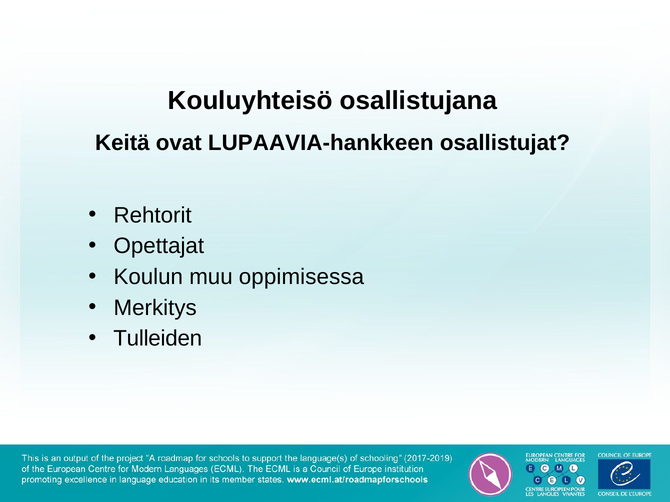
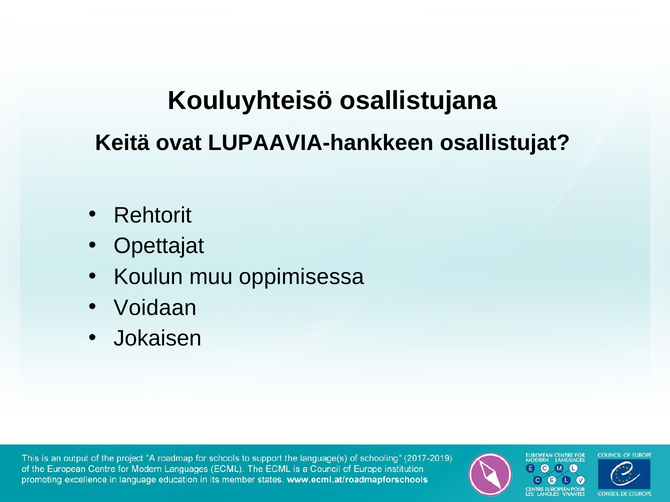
Merkitys: Merkitys -> Voidaan
Tulleiden: Tulleiden -> Jokaisen
